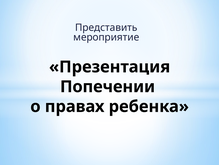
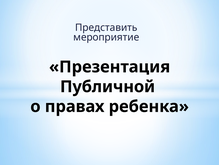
Попечении: Попечении -> Публичной
